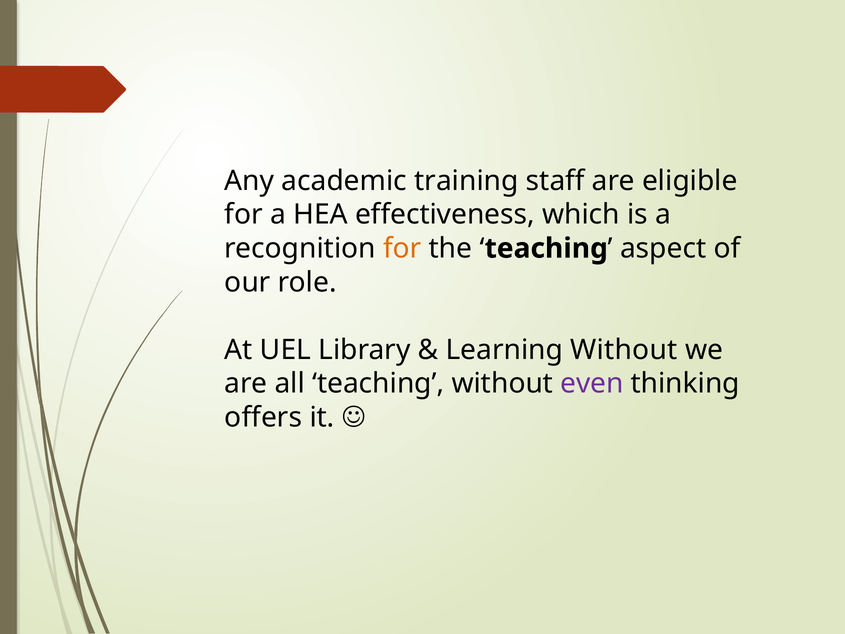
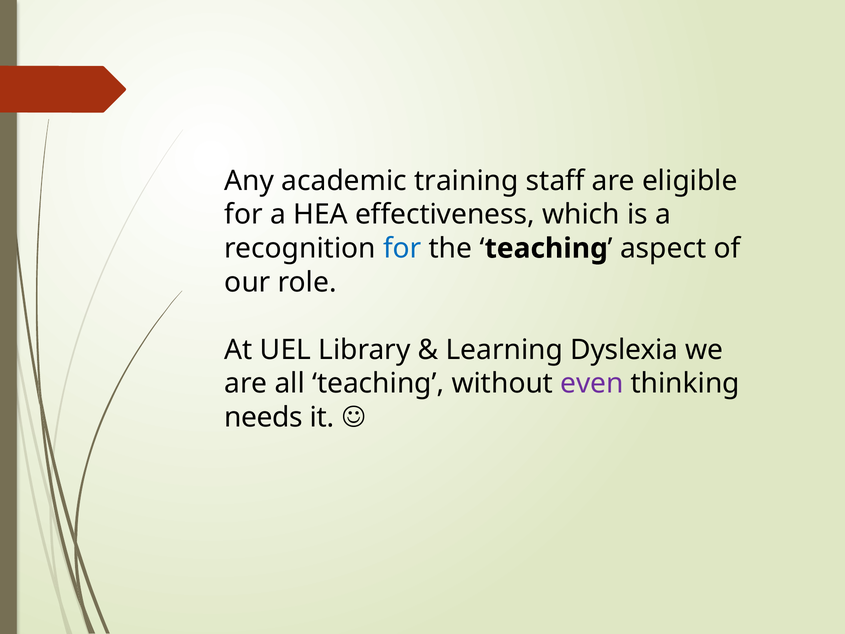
for at (402, 248) colour: orange -> blue
Learning Without: Without -> Dyslexia
offers: offers -> needs
